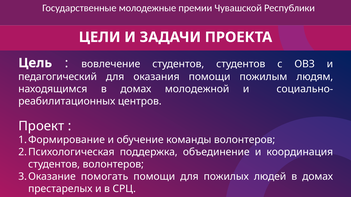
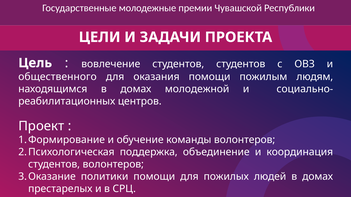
педагогический: педагогический -> общественного
помогать: помогать -> политики
